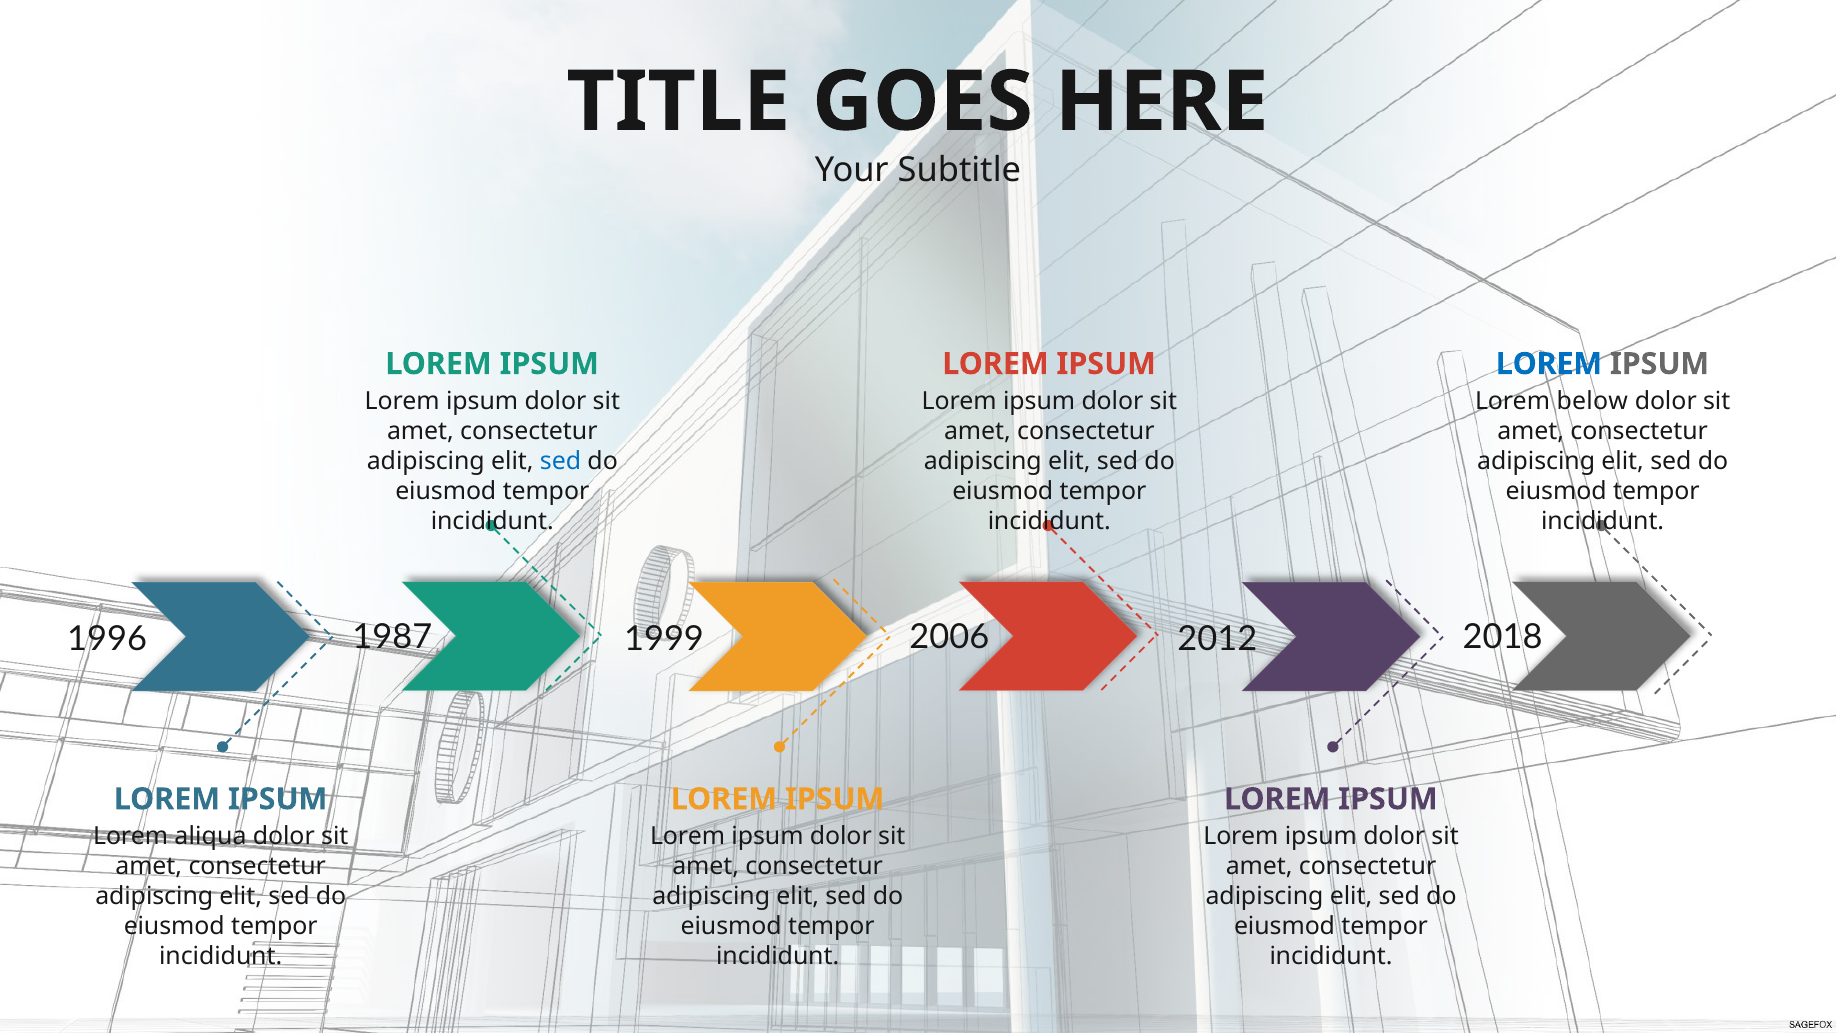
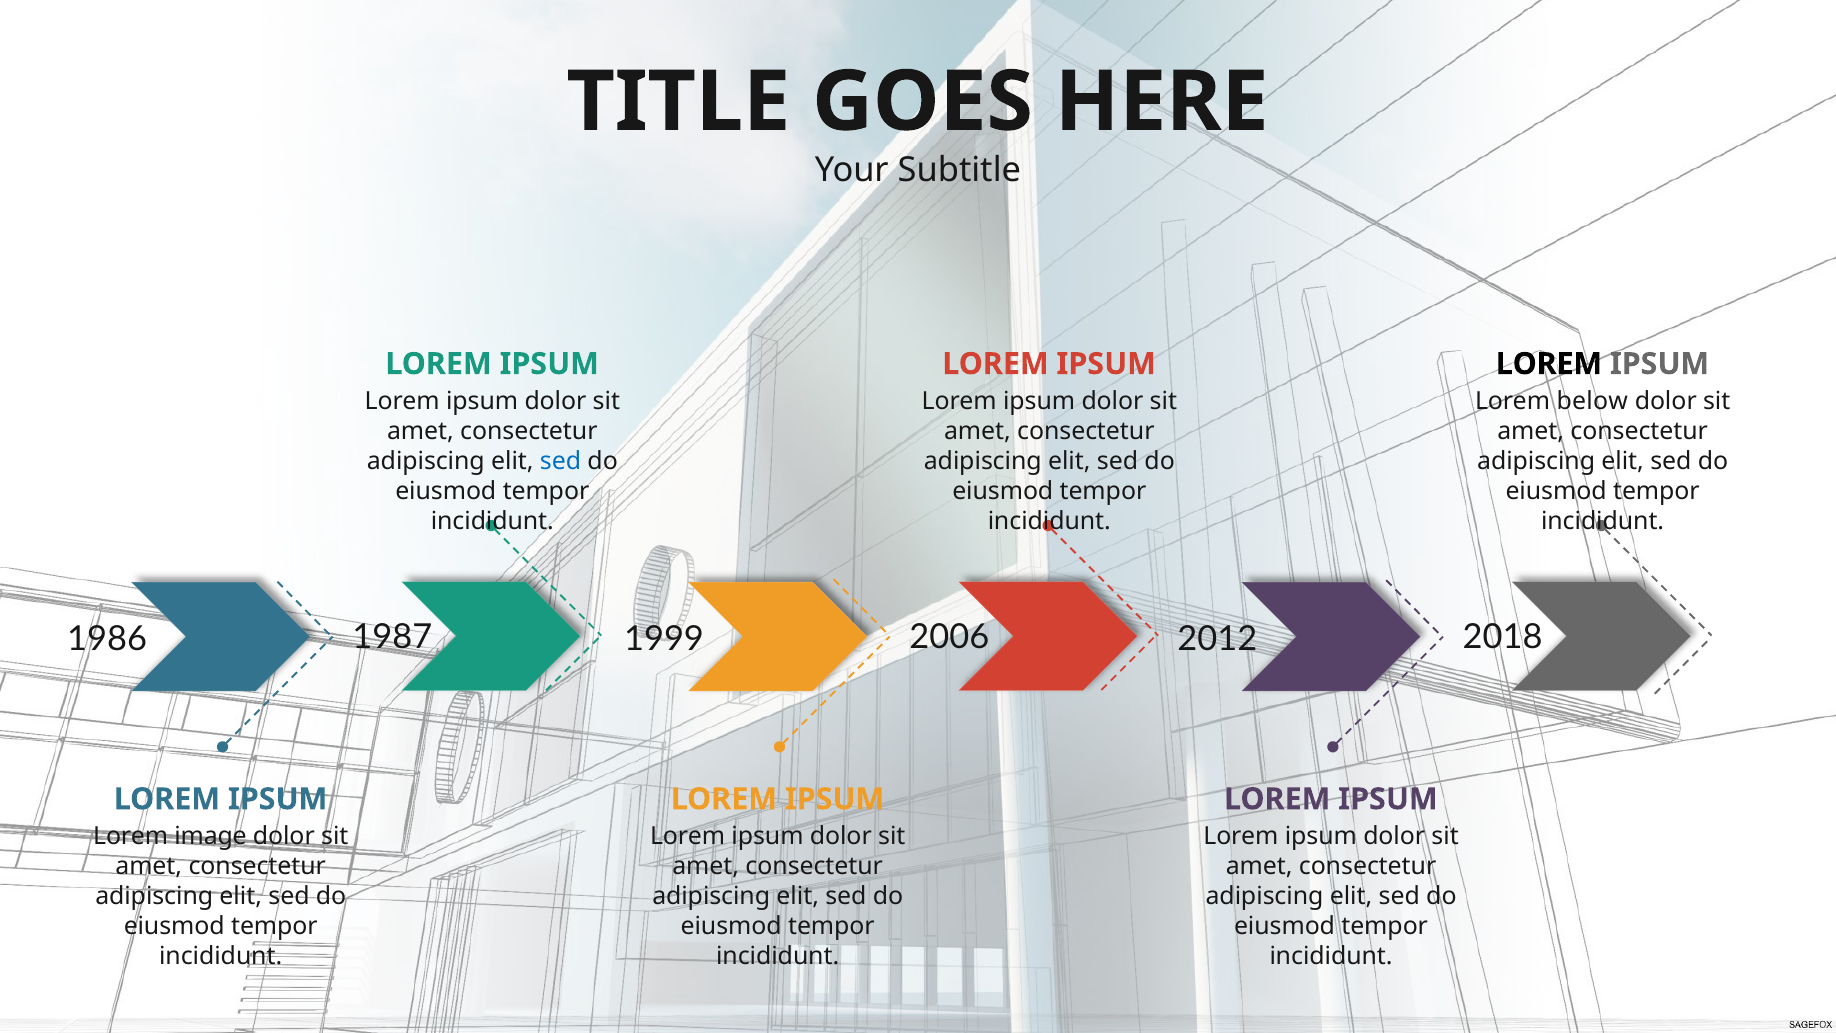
LOREM at (1549, 364) colour: blue -> black
1996: 1996 -> 1986
aliqua: aliqua -> image
